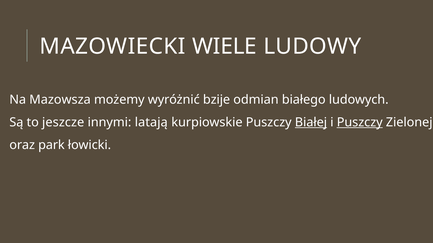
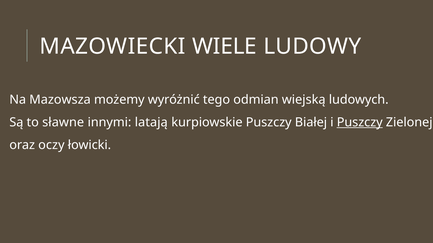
bzije: bzije -> tego
białego: białego -> wiejską
jeszcze: jeszcze -> sławne
Białej underline: present -> none
park: park -> oczy
